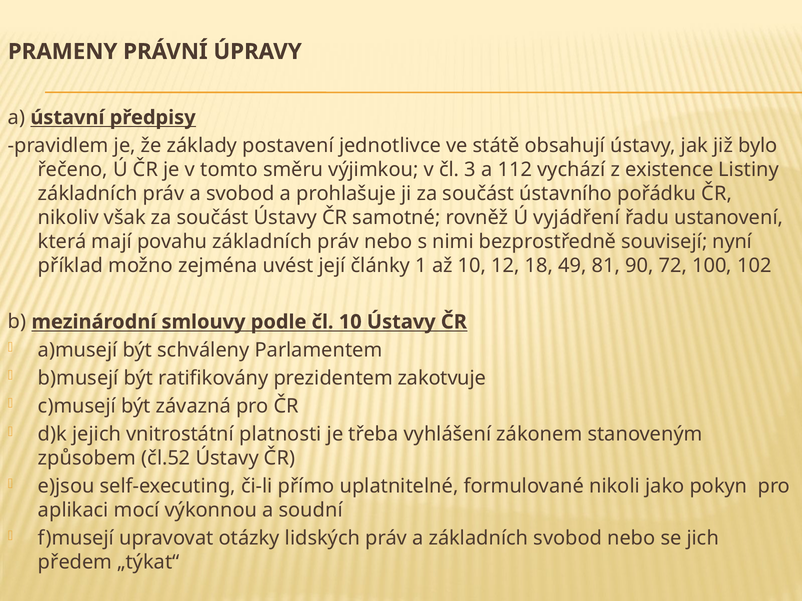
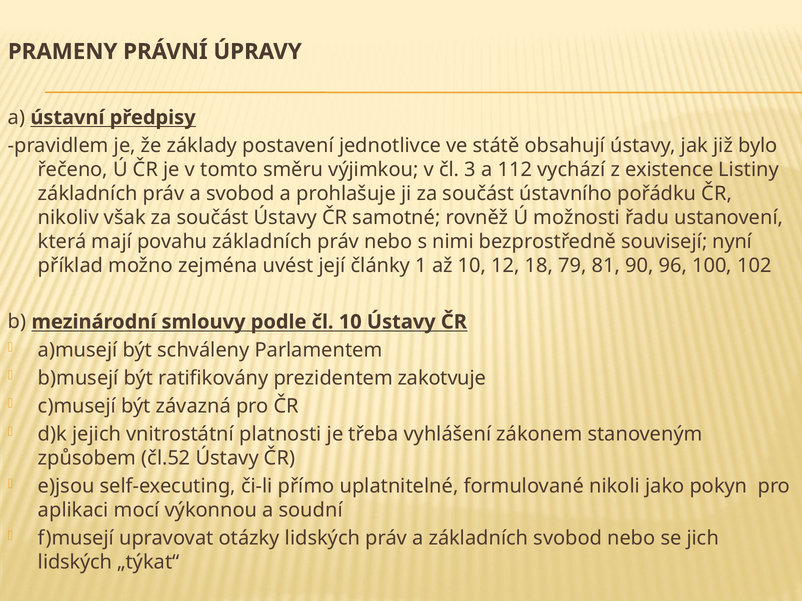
vyjádření: vyjádření -> možnosti
49: 49 -> 79
72: 72 -> 96
předem at (75, 563): předem -> lidských
